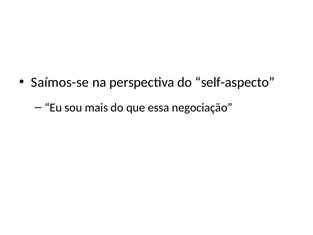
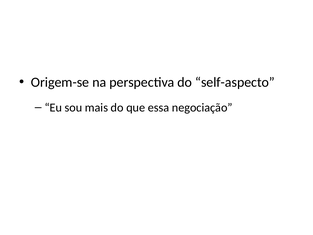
Saímos-se: Saímos-se -> Origem-se
